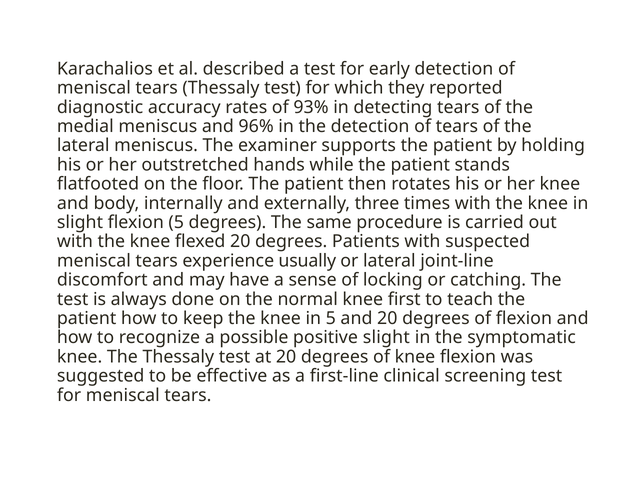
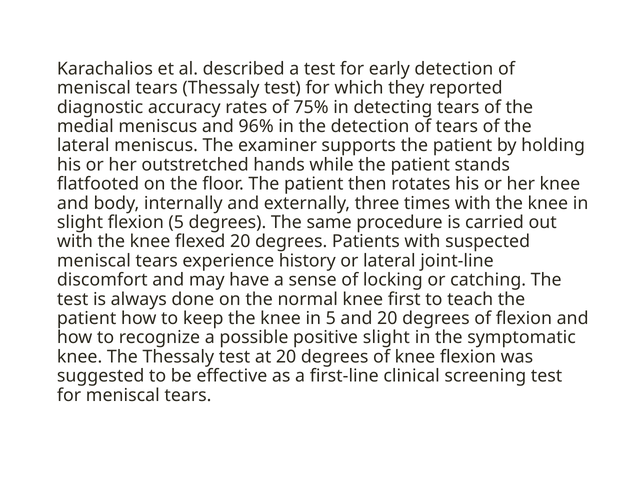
93%: 93% -> 75%
usually: usually -> history
